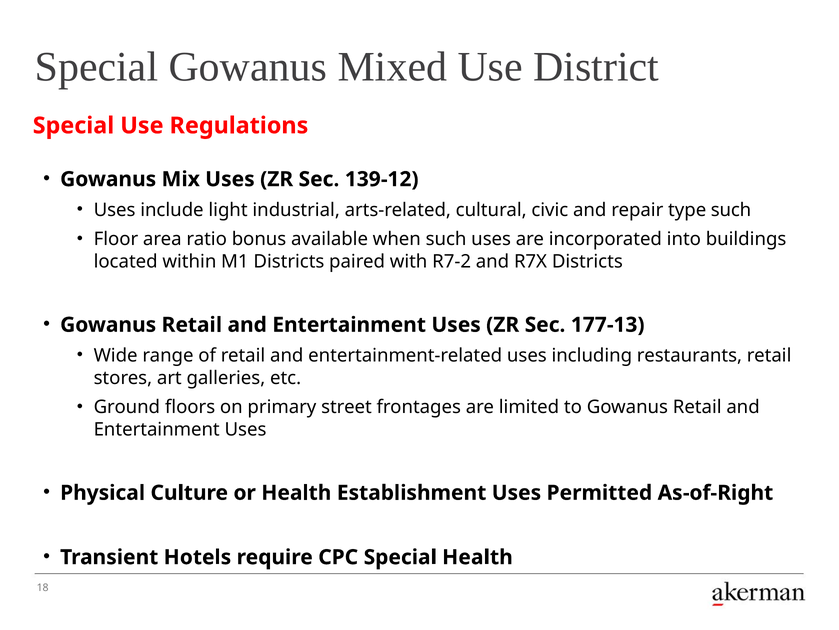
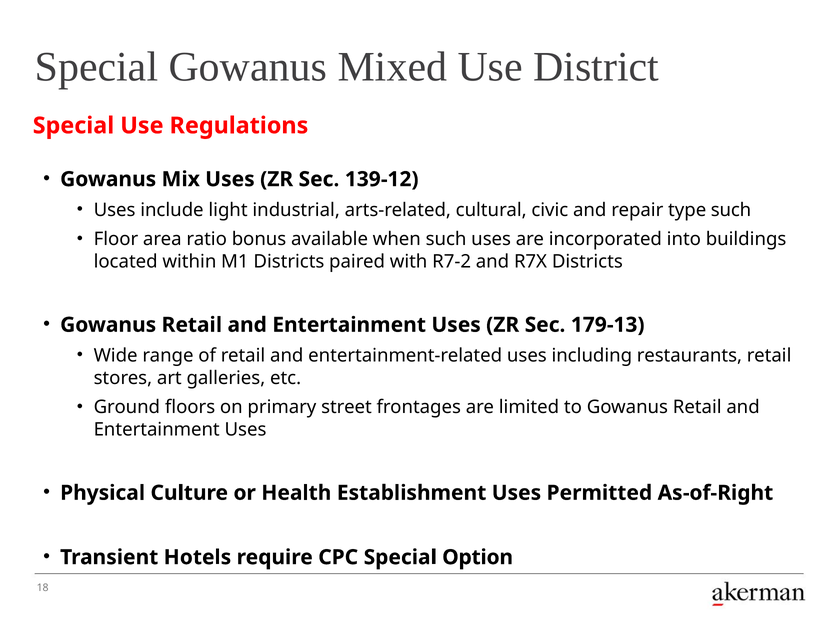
177-13: 177-13 -> 179-13
Special Health: Health -> Option
